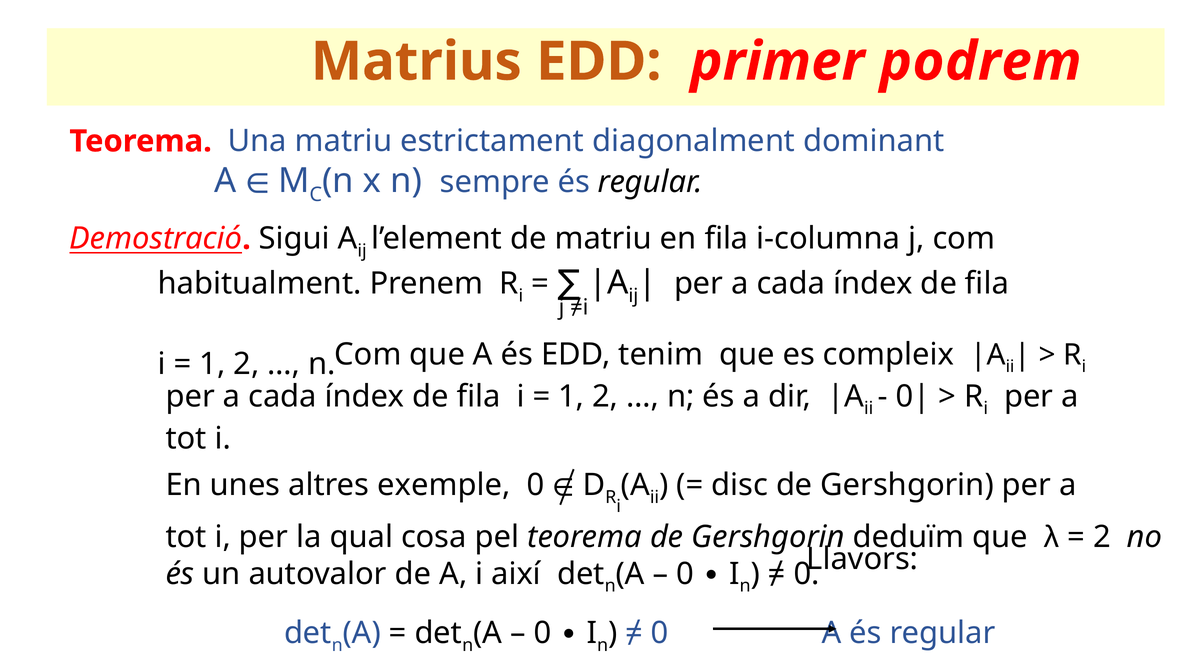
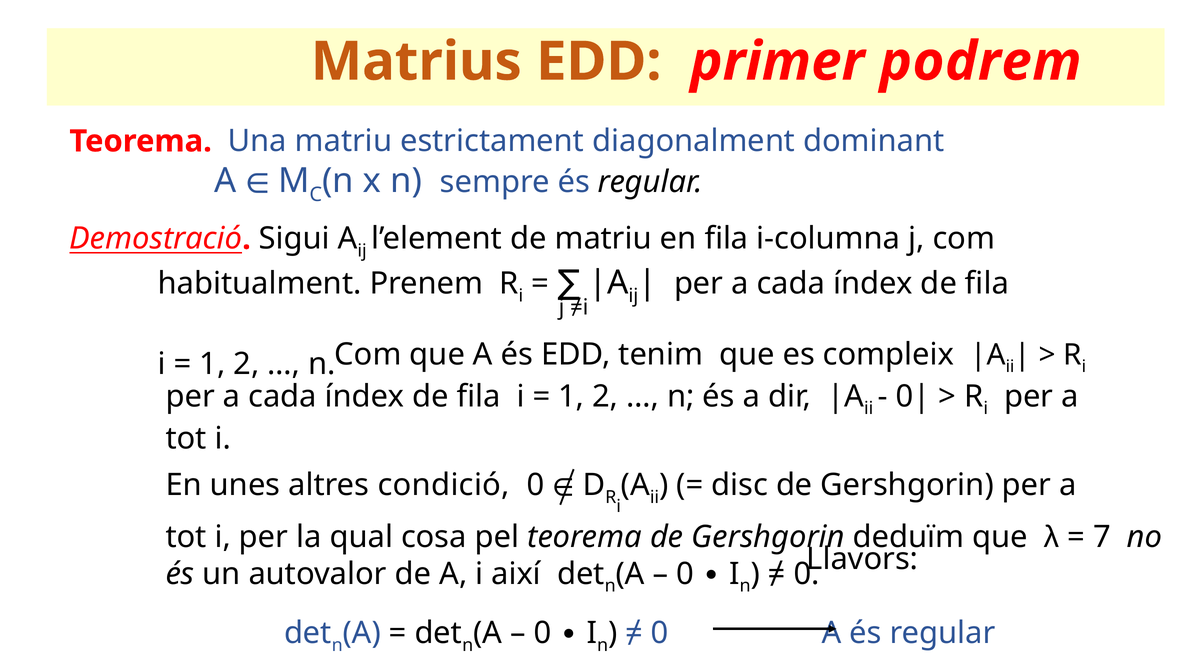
exemple: exemple -> condició
2 at (1102, 537): 2 -> 7
